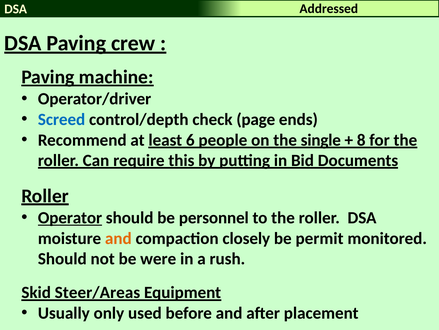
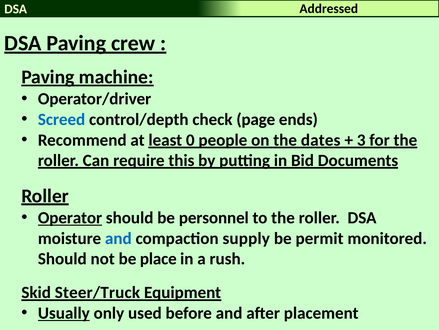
6: 6 -> 0
single: single -> dates
8: 8 -> 3
and at (118, 238) colour: orange -> blue
closely: closely -> supply
were: were -> place
Steer/Areas: Steer/Areas -> Steer/Truck
Usually underline: none -> present
